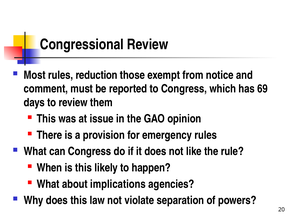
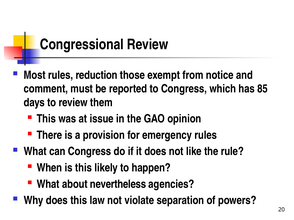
69: 69 -> 85
implications: implications -> nevertheless
